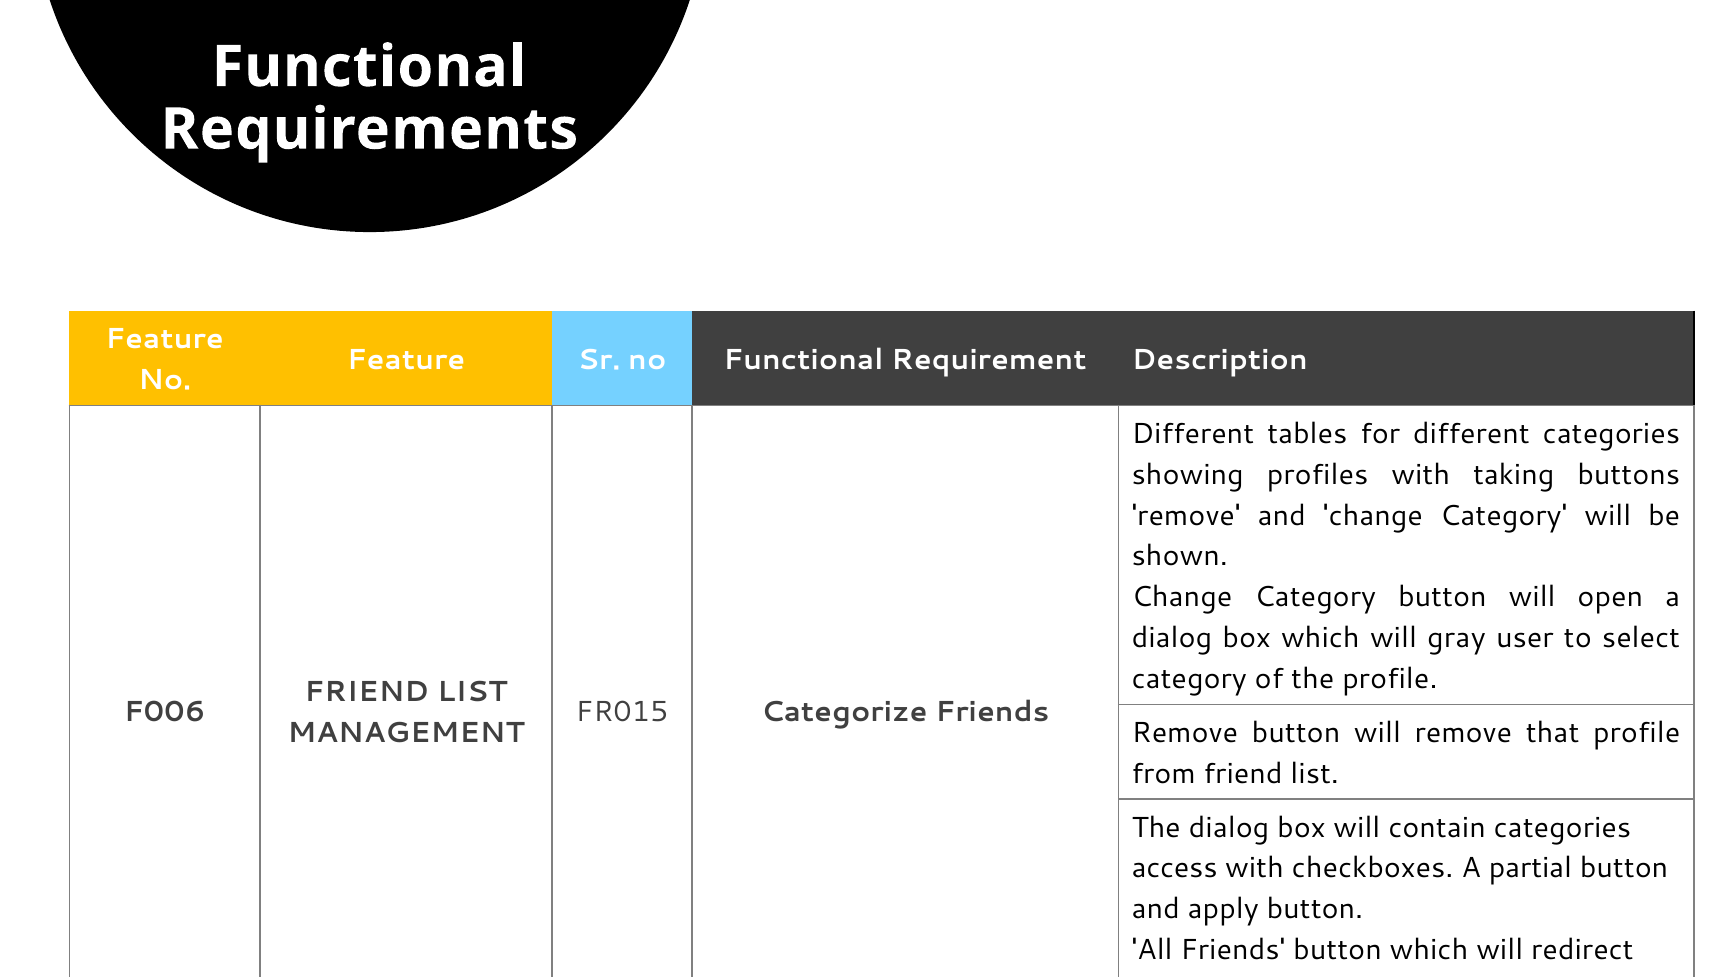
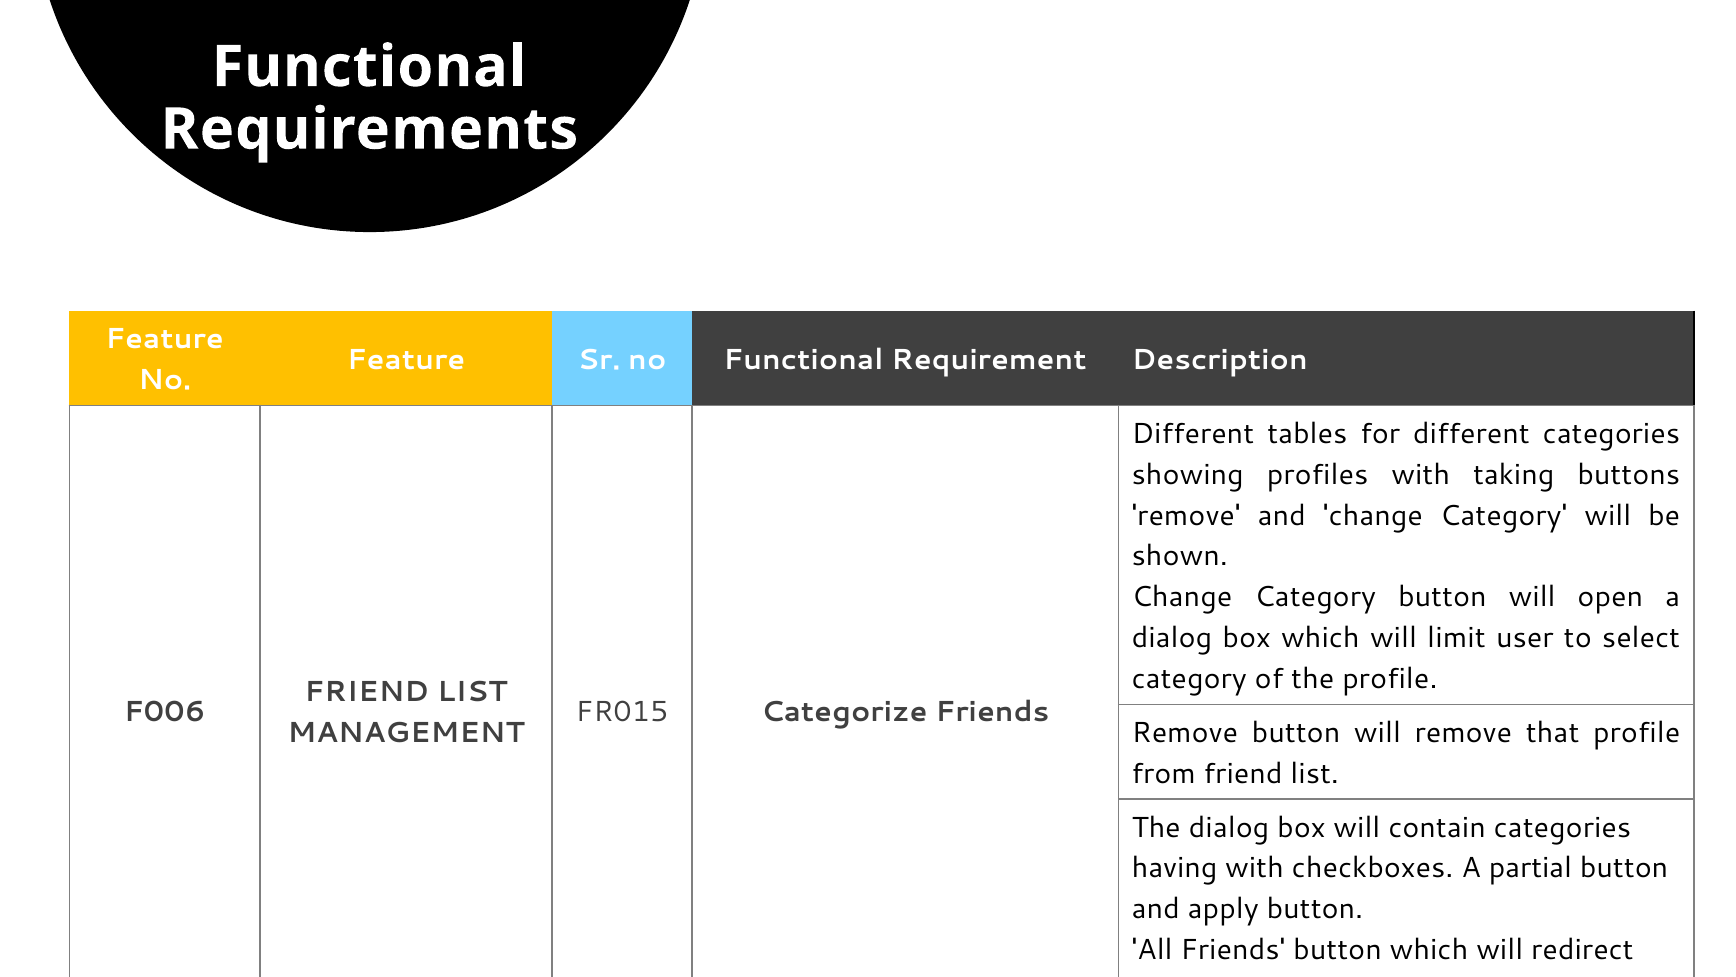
gray: gray -> limit
access: access -> having
